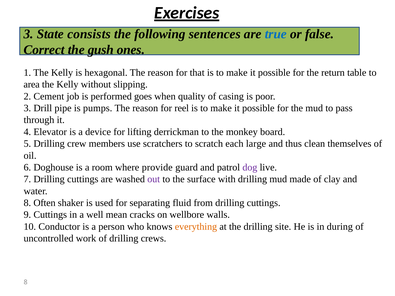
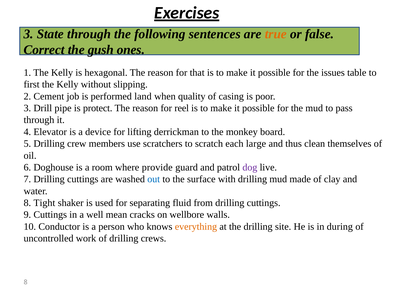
State consists: consists -> through
true colour: blue -> orange
return: return -> issues
area: area -> first
goes: goes -> land
pumps: pumps -> protect
out colour: purple -> blue
Often: Often -> Tight
